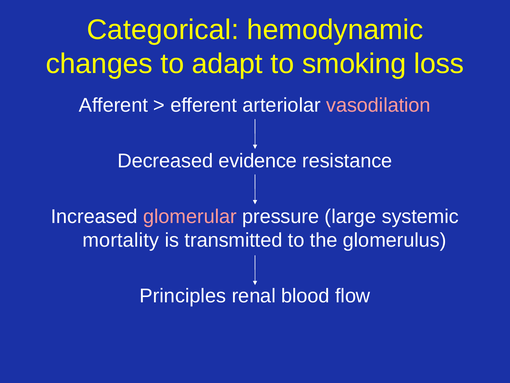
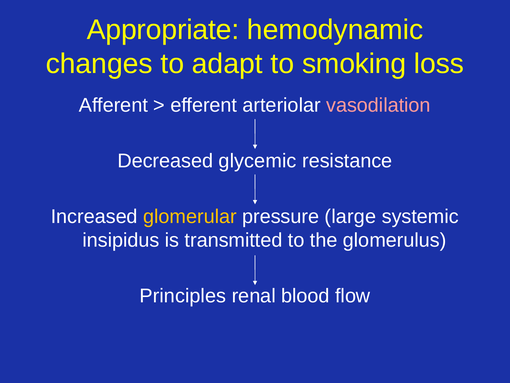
Categorical: Categorical -> Appropriate
evidence: evidence -> glycemic
glomerular colour: pink -> yellow
mortality: mortality -> insipidus
